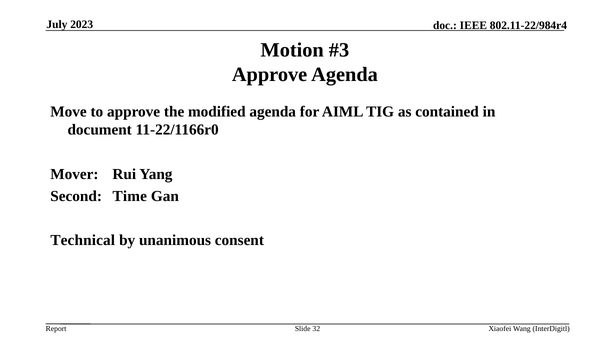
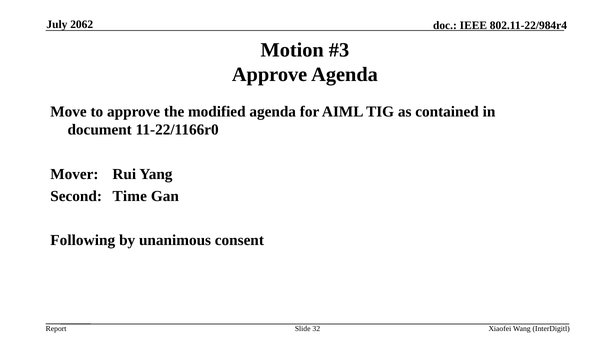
2023: 2023 -> 2062
Technical: Technical -> Following
